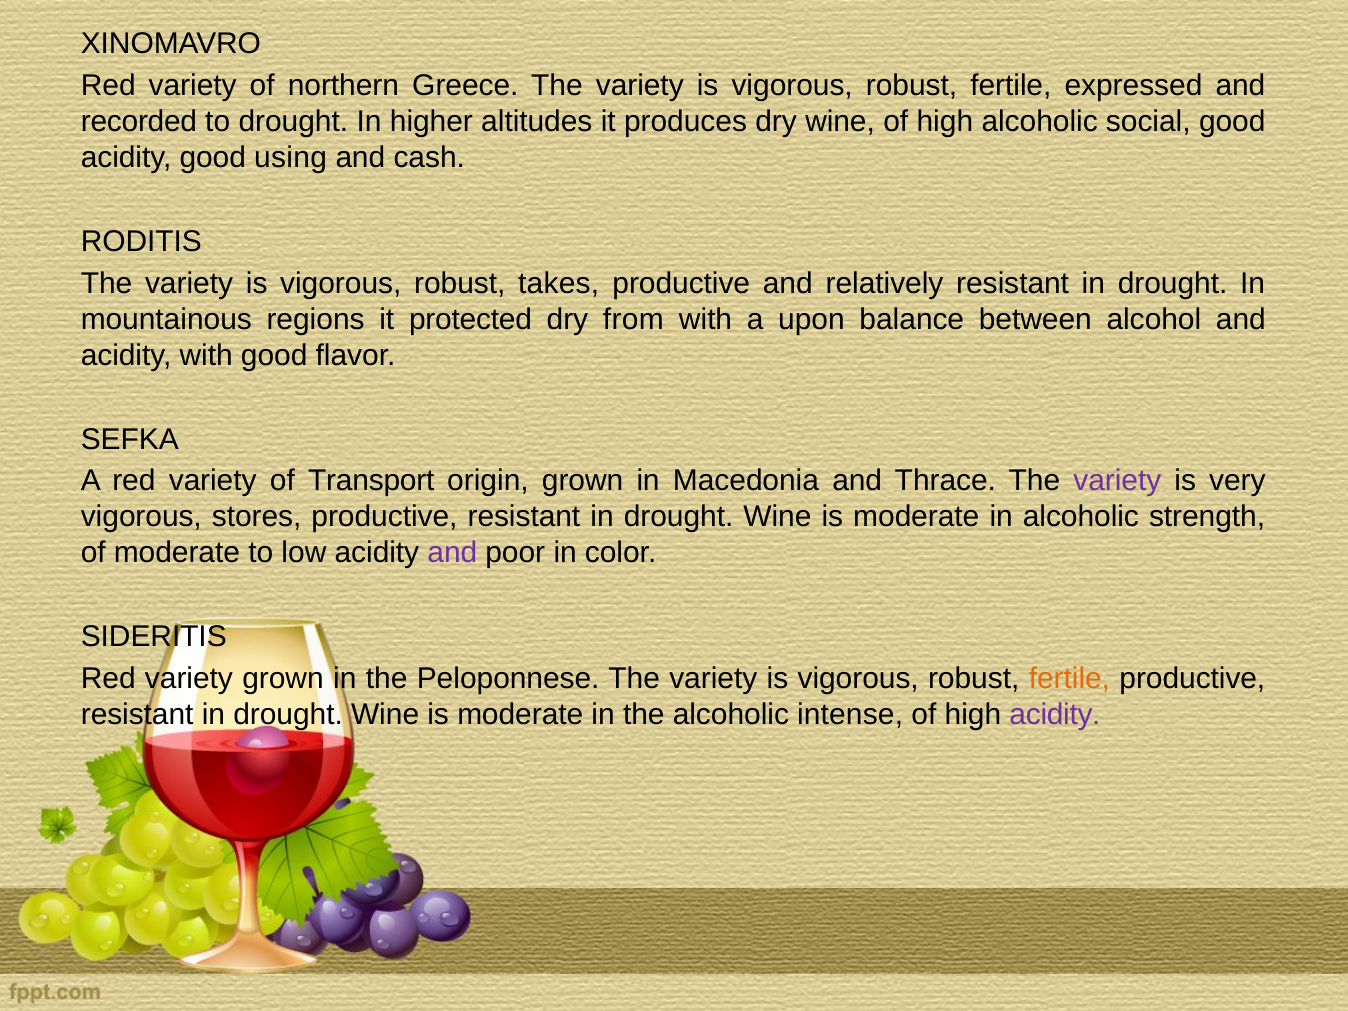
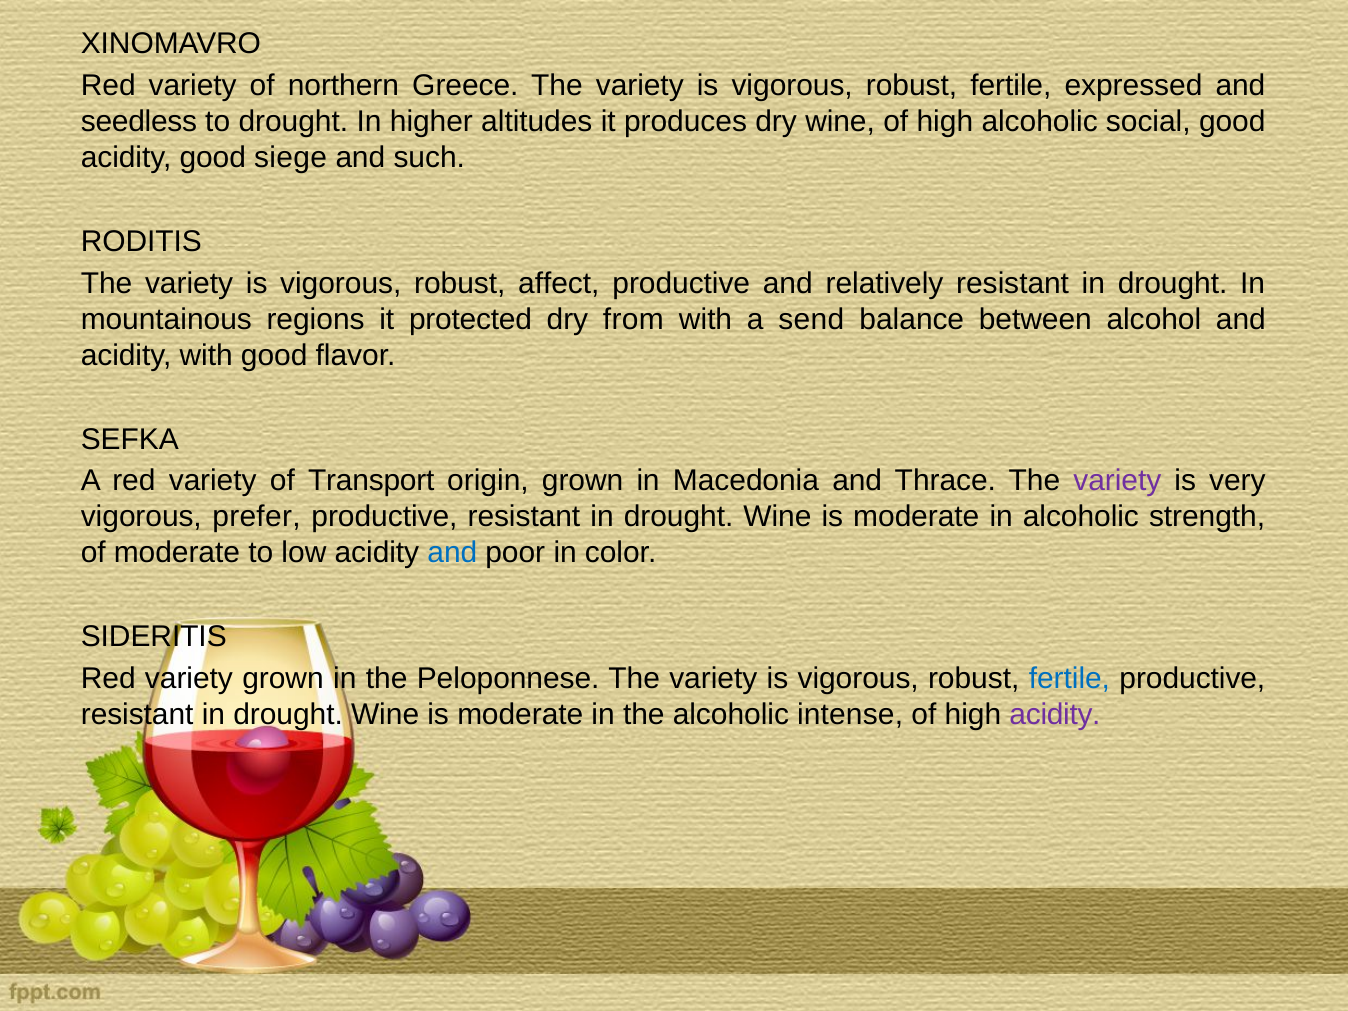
recorded: recorded -> seedless
using: using -> siege
cash: cash -> such
takes: takes -> affect
upon: upon -> send
stores: stores -> prefer
and at (452, 553) colour: purple -> blue
fertile at (1069, 679) colour: orange -> blue
